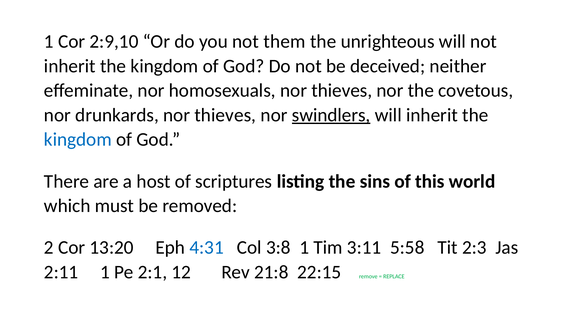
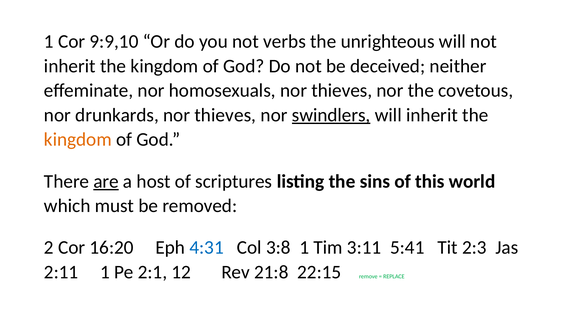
2:9,10: 2:9,10 -> 9:9,10
them: them -> verbs
kingdom at (78, 139) colour: blue -> orange
are underline: none -> present
13:20: 13:20 -> 16:20
5:58: 5:58 -> 5:41
